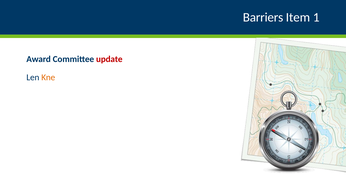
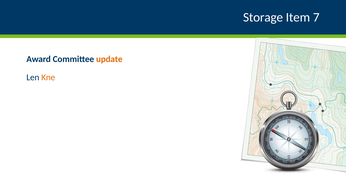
Barriers: Barriers -> Storage
1: 1 -> 7
update colour: red -> orange
